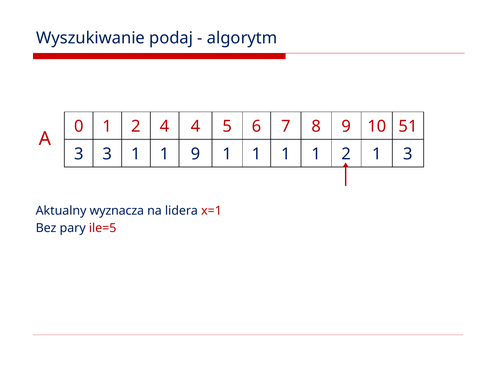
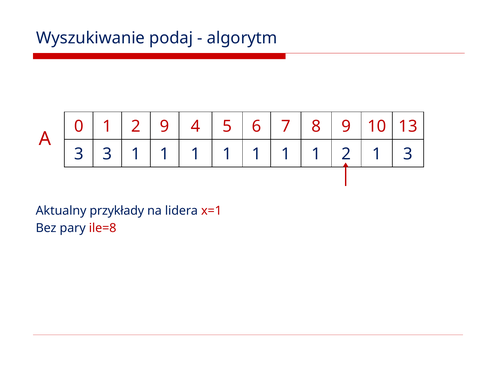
2 4: 4 -> 9
51: 51 -> 13
3 1 1 9: 9 -> 1
wyznacza: wyznacza -> przykłady
ile=5: ile=5 -> ile=8
